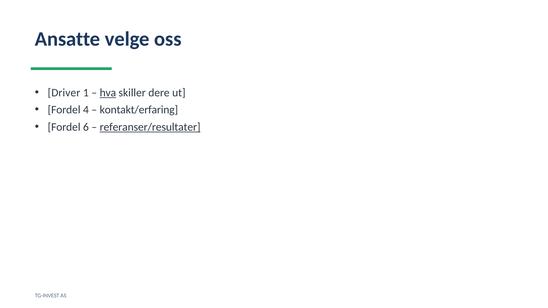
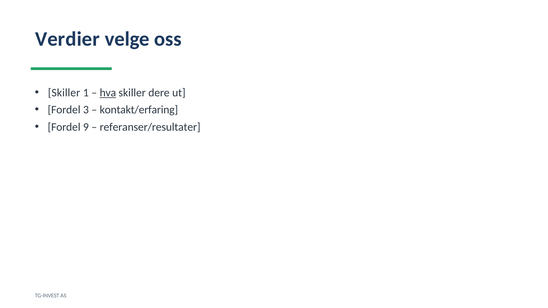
Ansatte: Ansatte -> Verdier
Driver at (64, 93): Driver -> Skiller
4: 4 -> 3
6: 6 -> 9
referanser/resultater underline: present -> none
